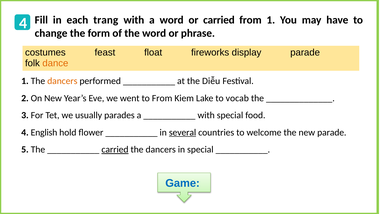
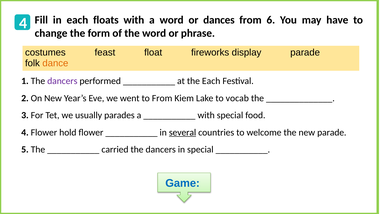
trang: trang -> floats
or carried: carried -> dances
from 1: 1 -> 6
dancers at (62, 81) colour: orange -> purple
the Diễu: Diễu -> Each
4 English: English -> Flower
carried at (115, 149) underline: present -> none
